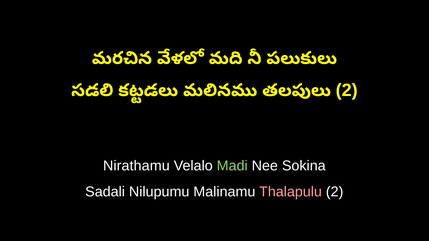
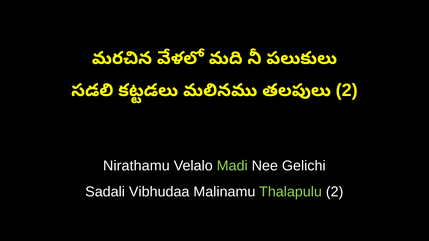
Sokina: Sokina -> Gelichi
Nilupumu: Nilupumu -> Vibhudaa
Thalapulu colour: pink -> light green
